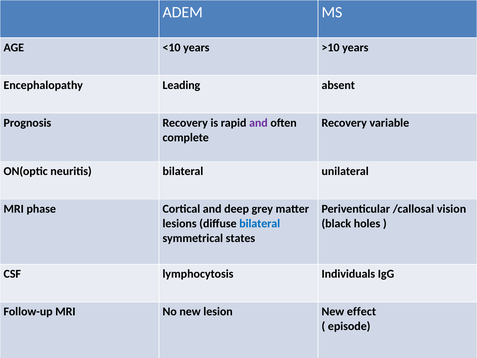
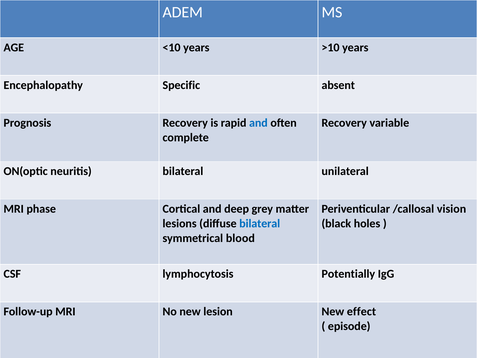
Leading: Leading -> Specific
and at (258, 123) colour: purple -> blue
states: states -> blood
Individuals: Individuals -> Potentially
